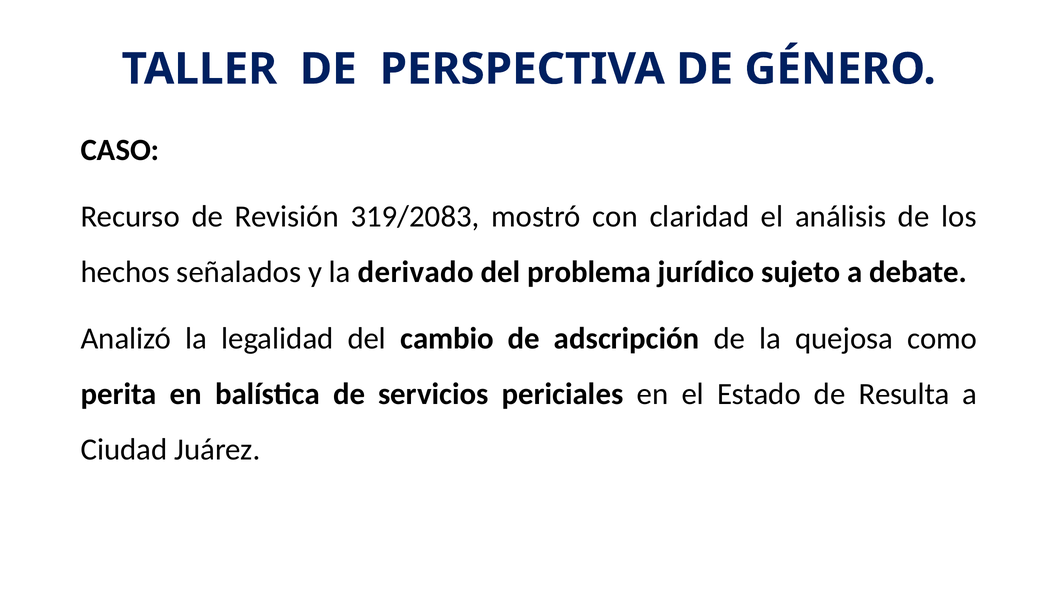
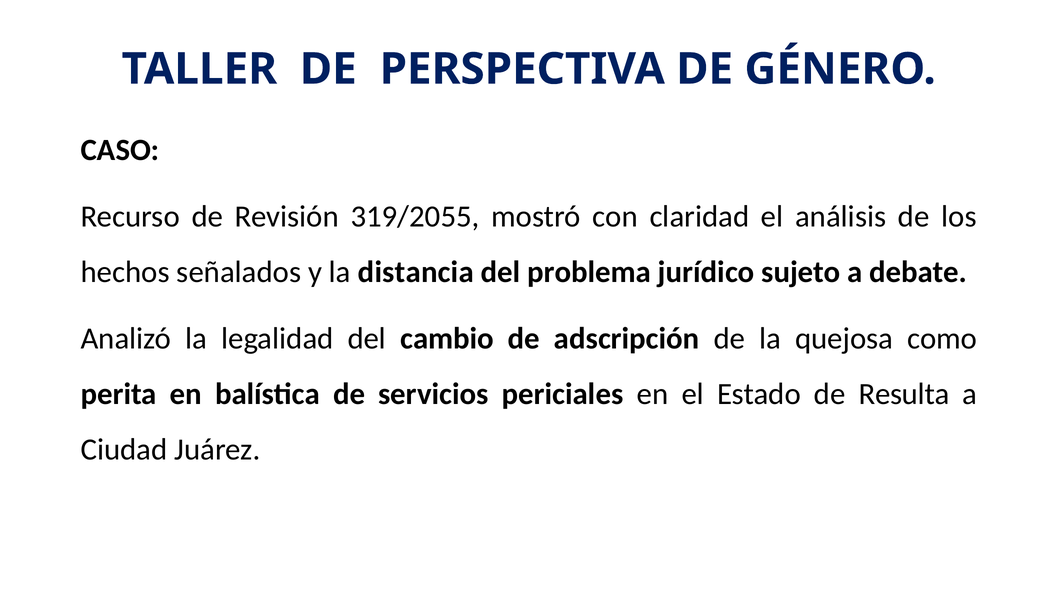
319/2083: 319/2083 -> 319/2055
derivado: derivado -> distancia
